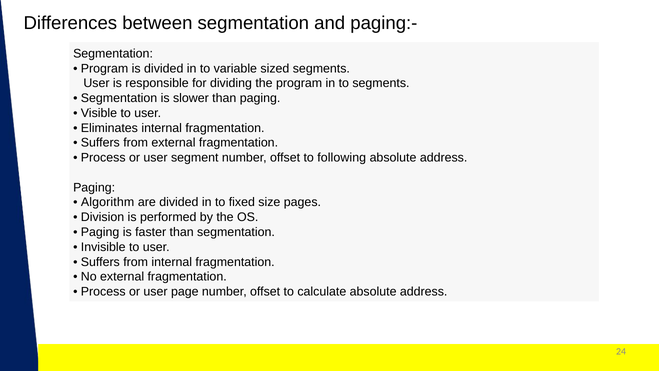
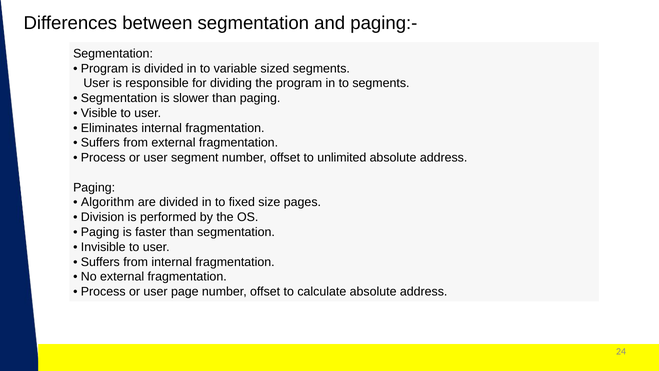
following: following -> unlimited
